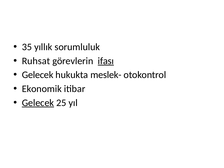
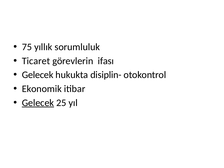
35: 35 -> 75
Ruhsat: Ruhsat -> Ticaret
ifası underline: present -> none
meslek-: meslek- -> disiplin-
